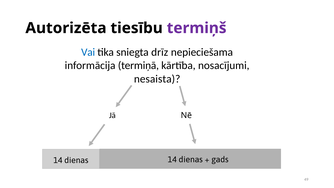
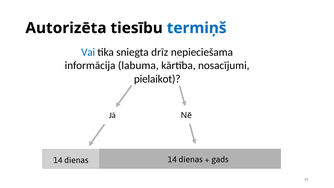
termiņš colour: purple -> blue
termiņā: termiņā -> labuma
nesaista: nesaista -> pielaikot
